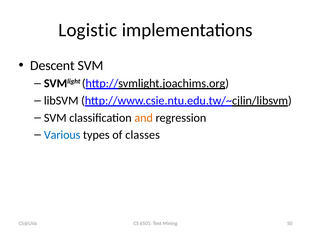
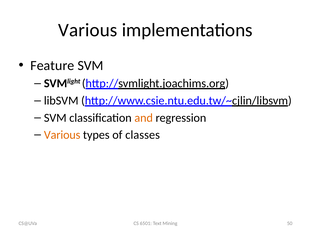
Logistic at (88, 30): Logistic -> Various
Descent: Descent -> Feature
Various at (62, 134) colour: blue -> orange
